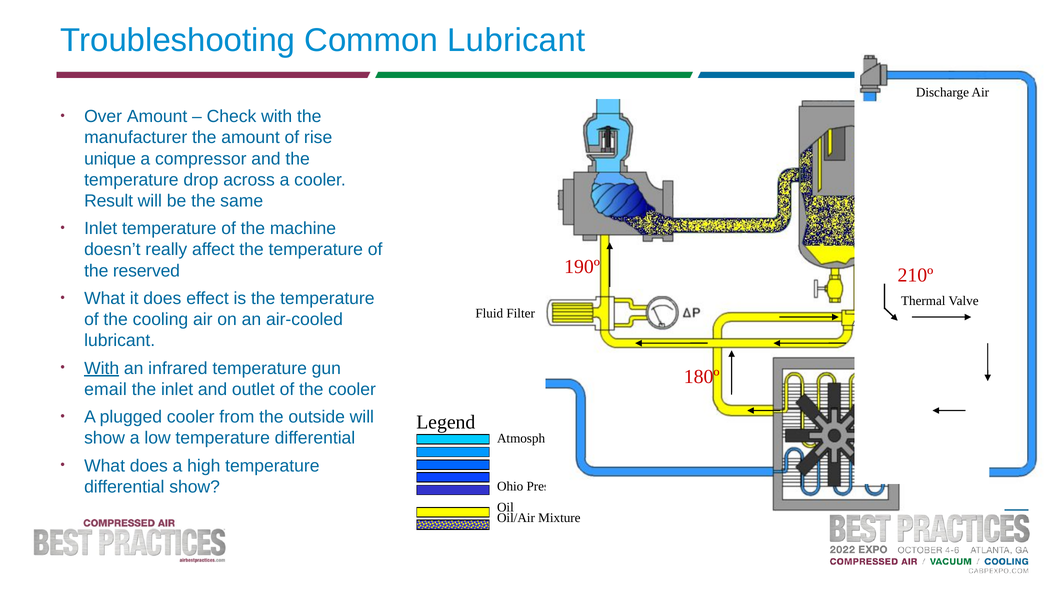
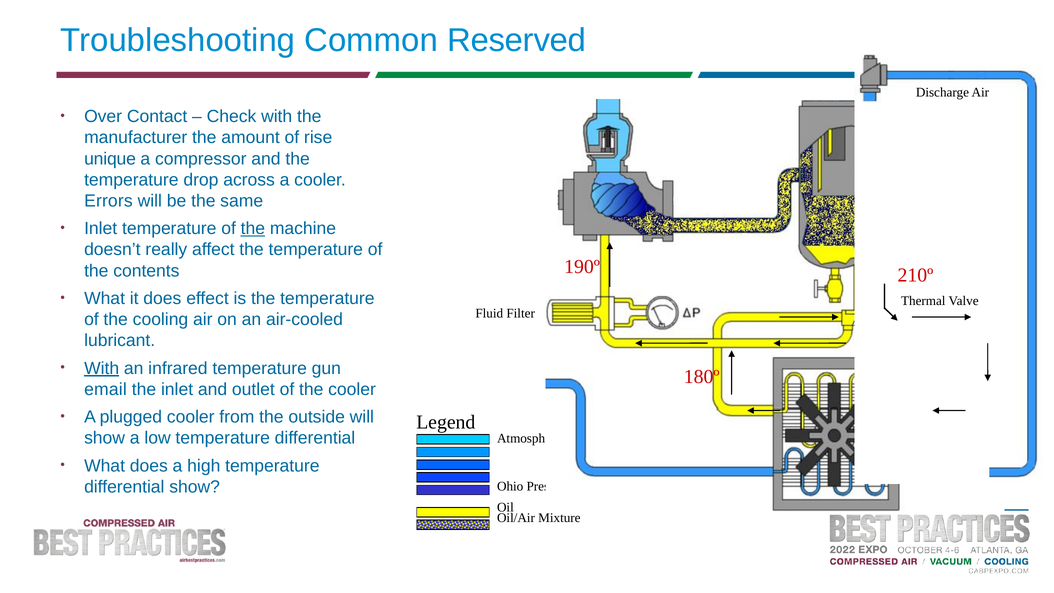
Common Lubricant: Lubricant -> Reserved
Over Amount: Amount -> Contact
Result: Result -> Errors
the at (253, 229) underline: none -> present
reserved: reserved -> contents
